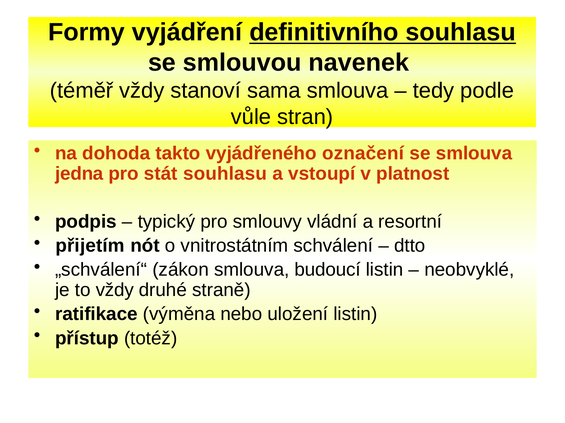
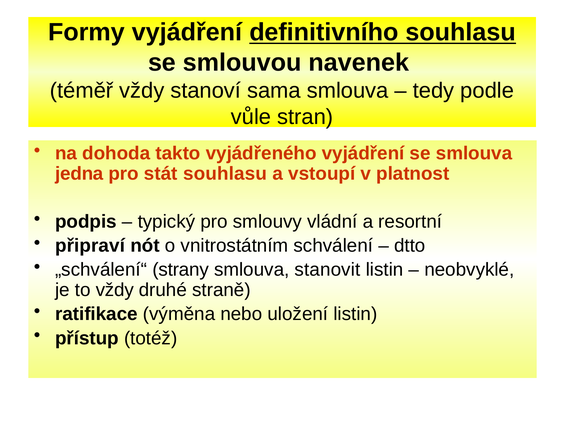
vyjádřeného označení: označení -> vyjádření
přijetím: přijetím -> připraví
zákon: zákon -> strany
budoucí: budoucí -> stanovit
